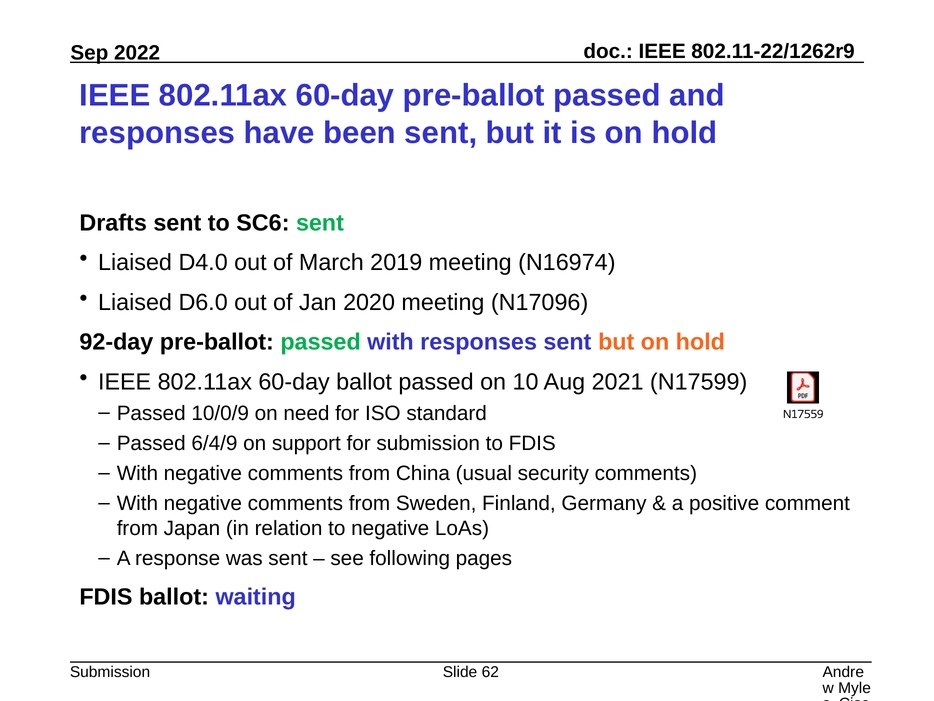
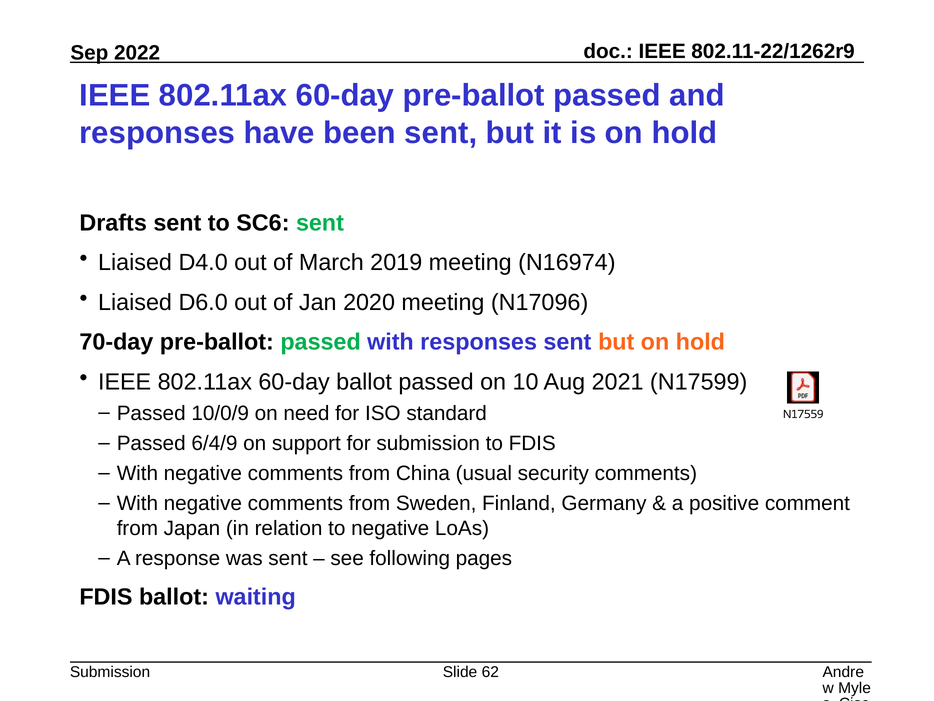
92-day: 92-day -> 70-day
